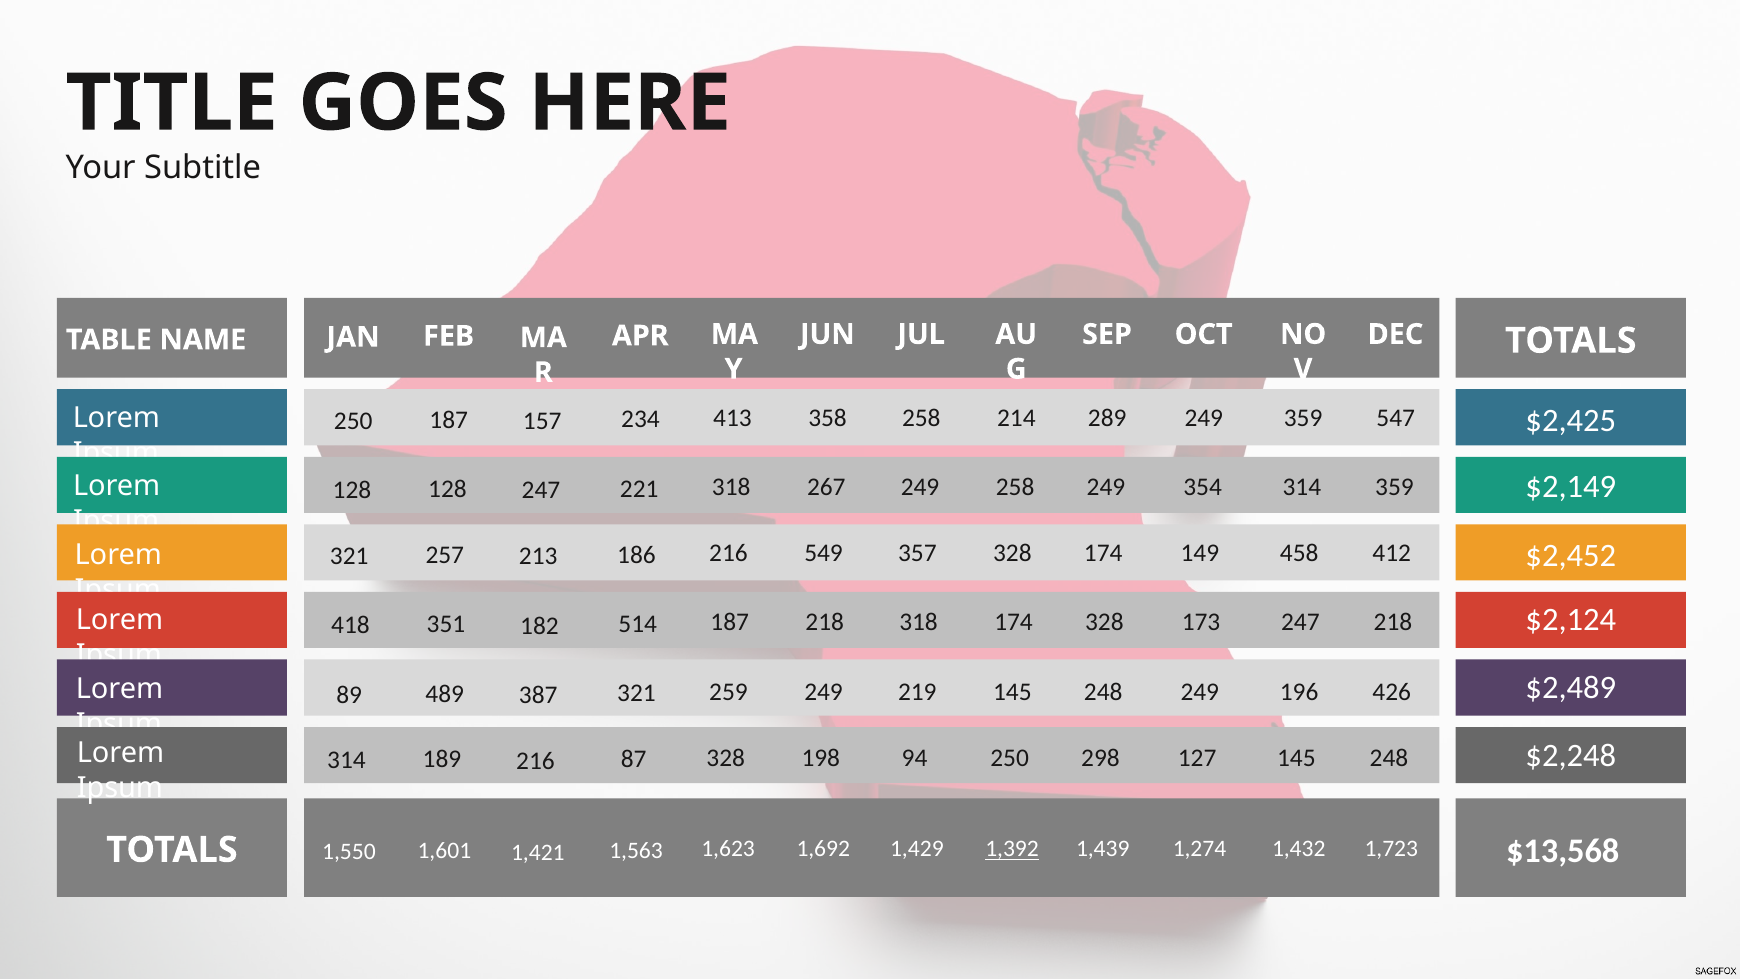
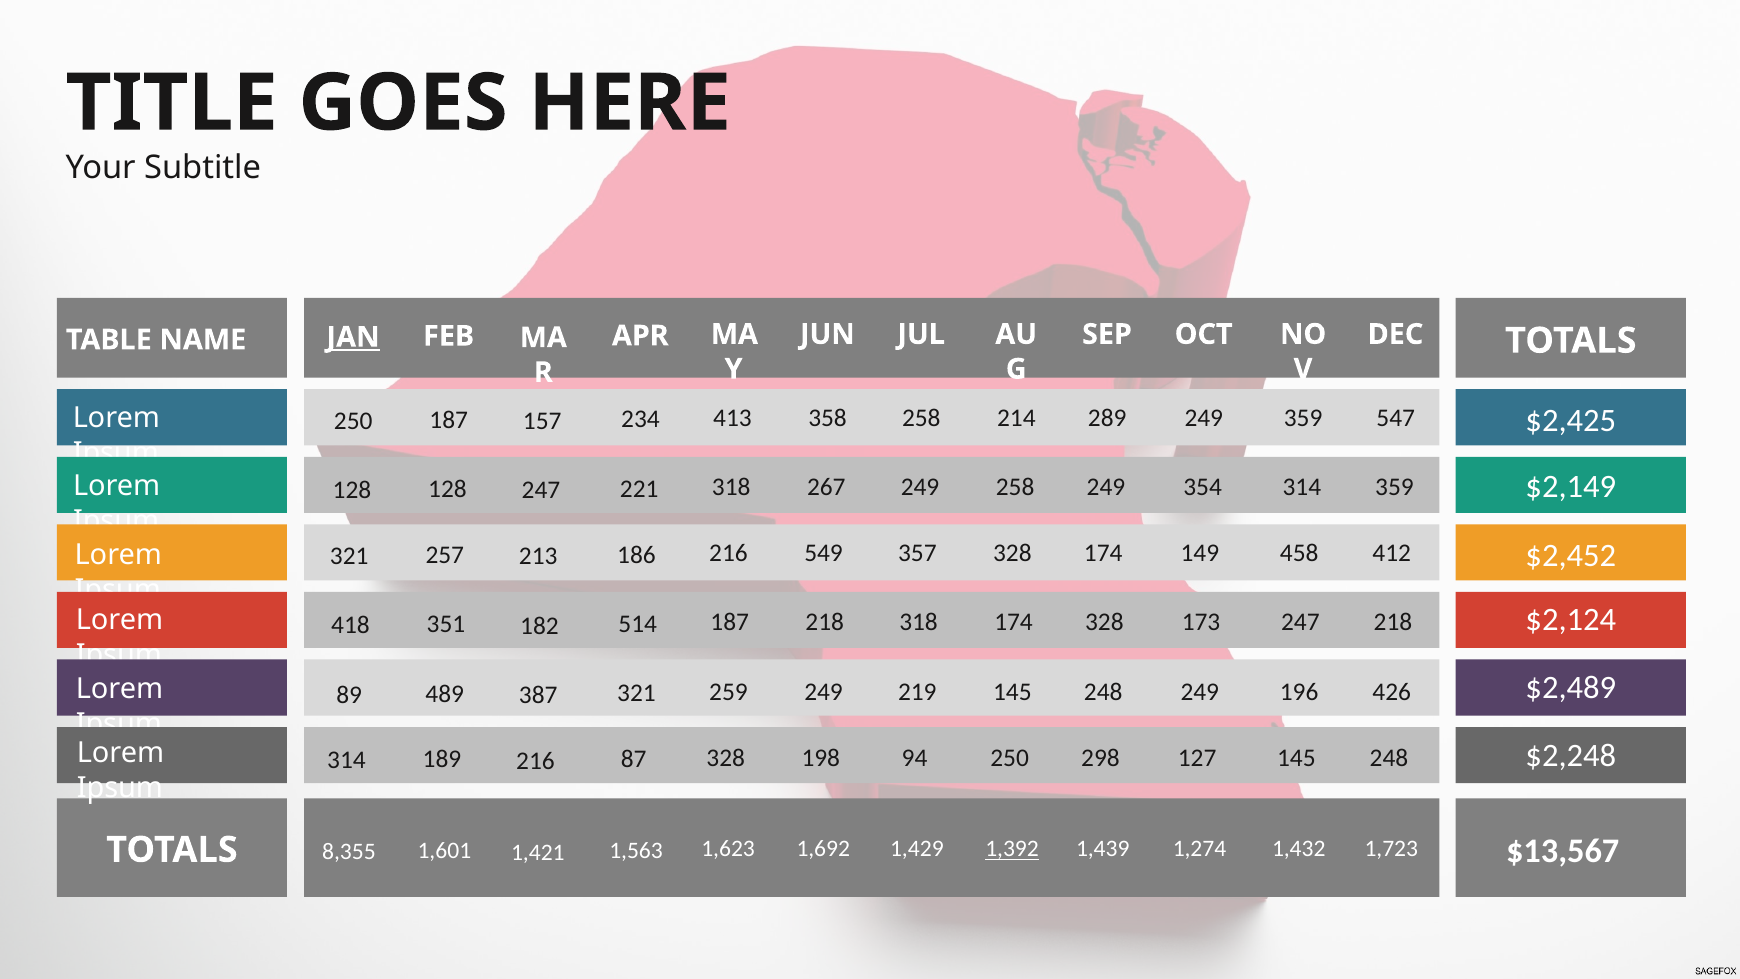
JAN underline: none -> present
$13,568: $13,568 -> $13,567
1,550: 1,550 -> 8,355
